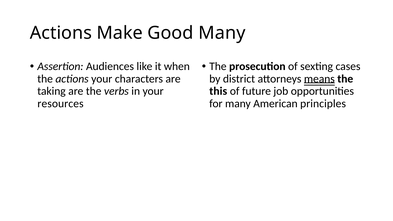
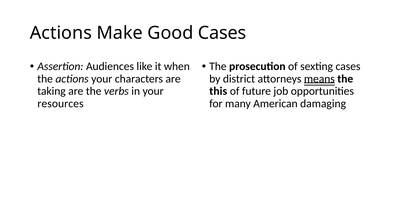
Good Many: Many -> Cases
principles: principles -> damaging
